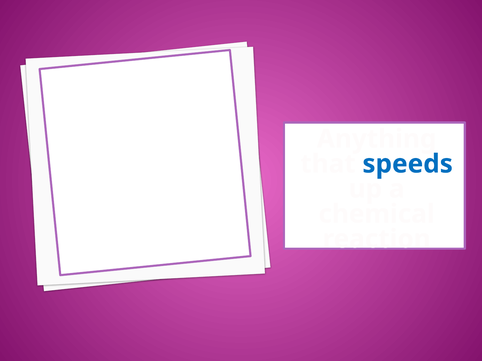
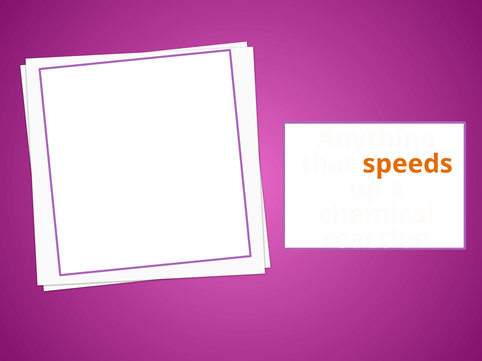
speeds colour: blue -> orange
